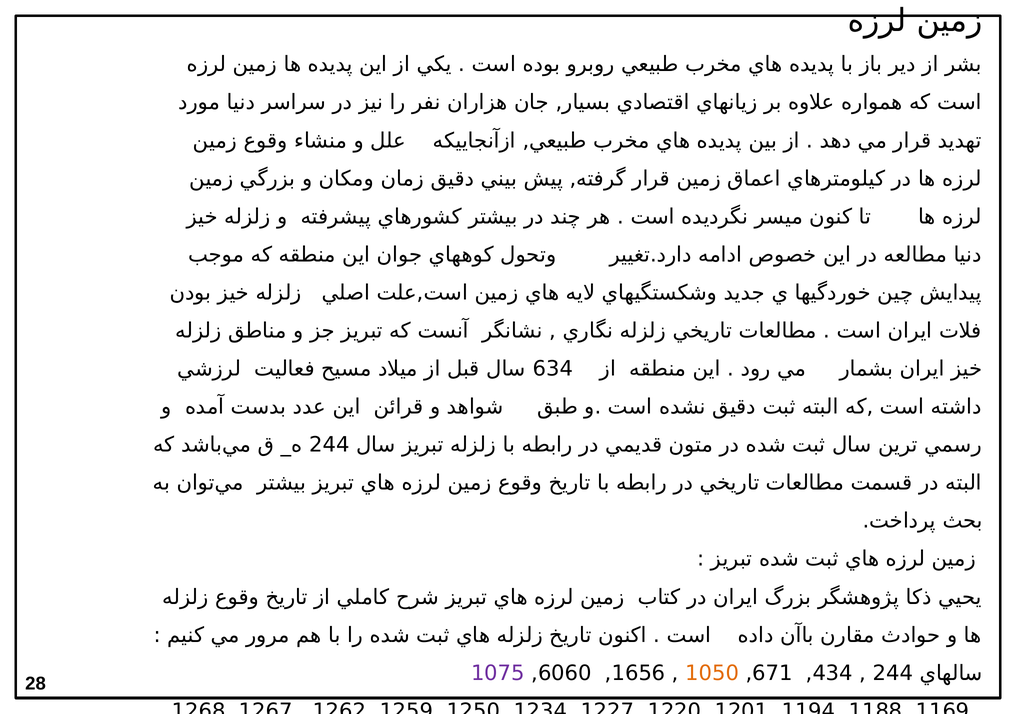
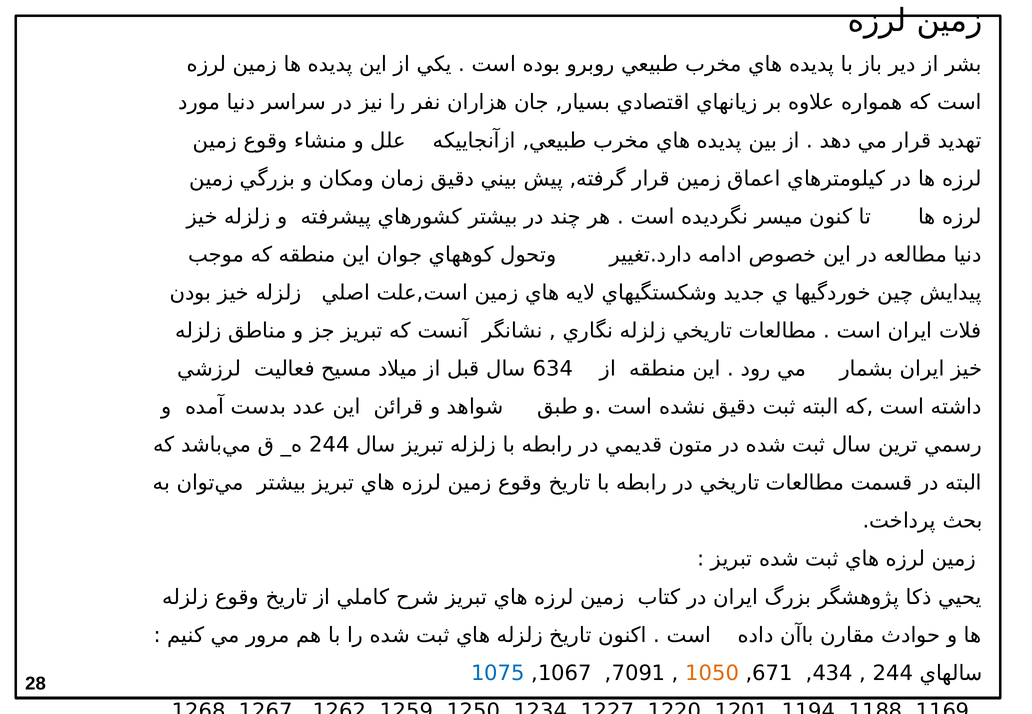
1075 colour: purple -> blue
6060: 6060 -> 1067
1656: 1656 -> 7091
